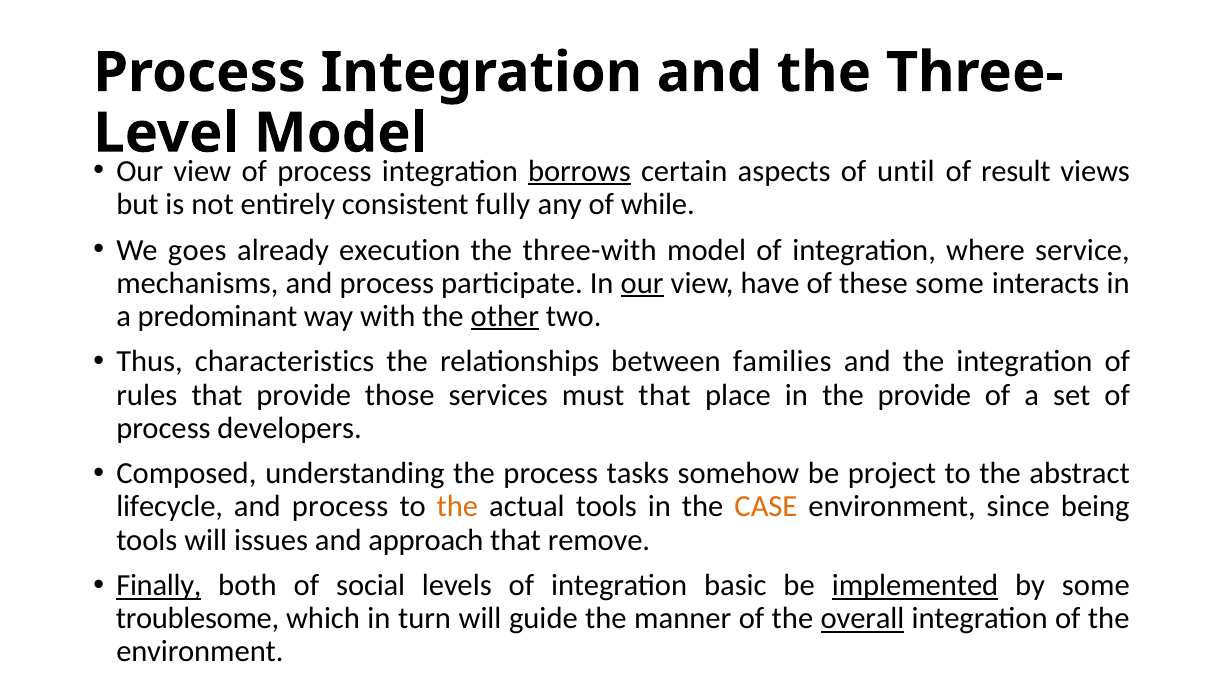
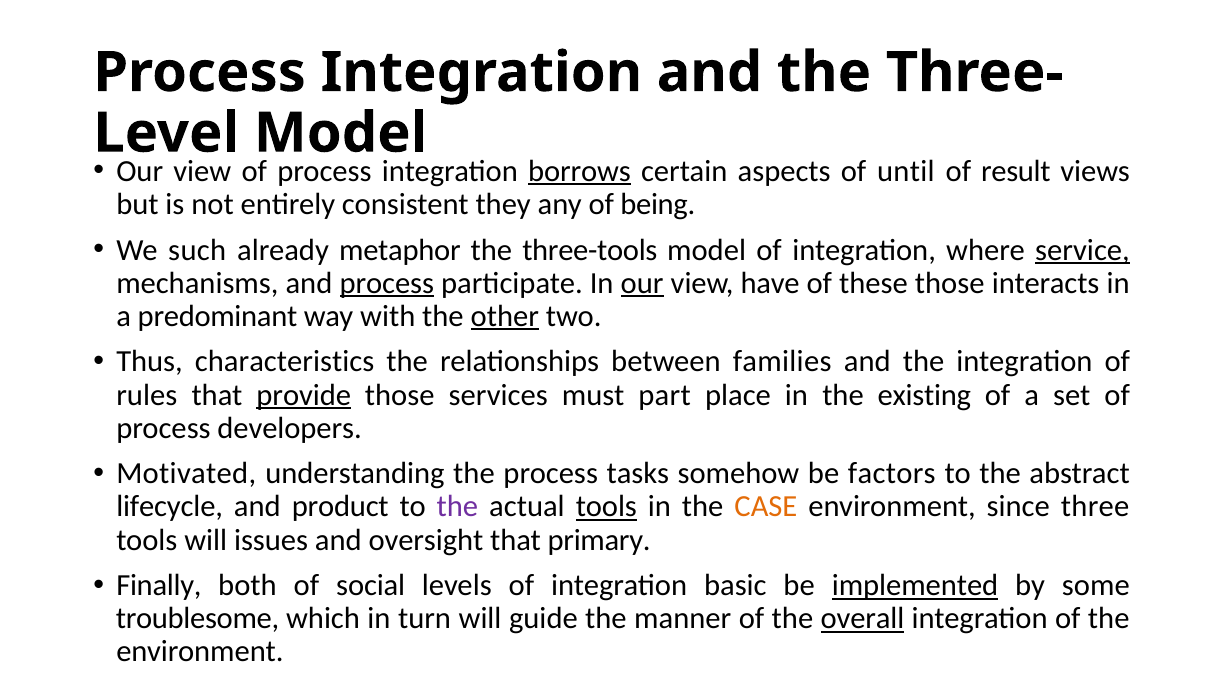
fully: fully -> they
while: while -> being
goes: goes -> such
execution: execution -> metaphor
three-with: three-with -> three-tools
service underline: none -> present
process at (387, 283) underline: none -> present
these some: some -> those
provide at (304, 395) underline: none -> present
must that: that -> part
the provide: provide -> existing
Composed: Composed -> Motivated
project: project -> factors
process at (340, 506): process -> product
the at (457, 506) colour: orange -> purple
tools at (606, 506) underline: none -> present
being: being -> three
approach: approach -> oversight
remove: remove -> primary
Finally underline: present -> none
